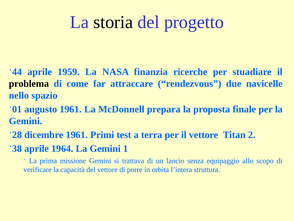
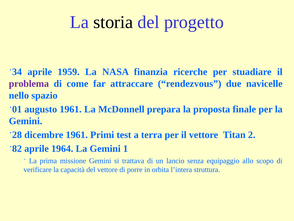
44: 44 -> 34
problema colour: black -> purple
38: 38 -> 82
